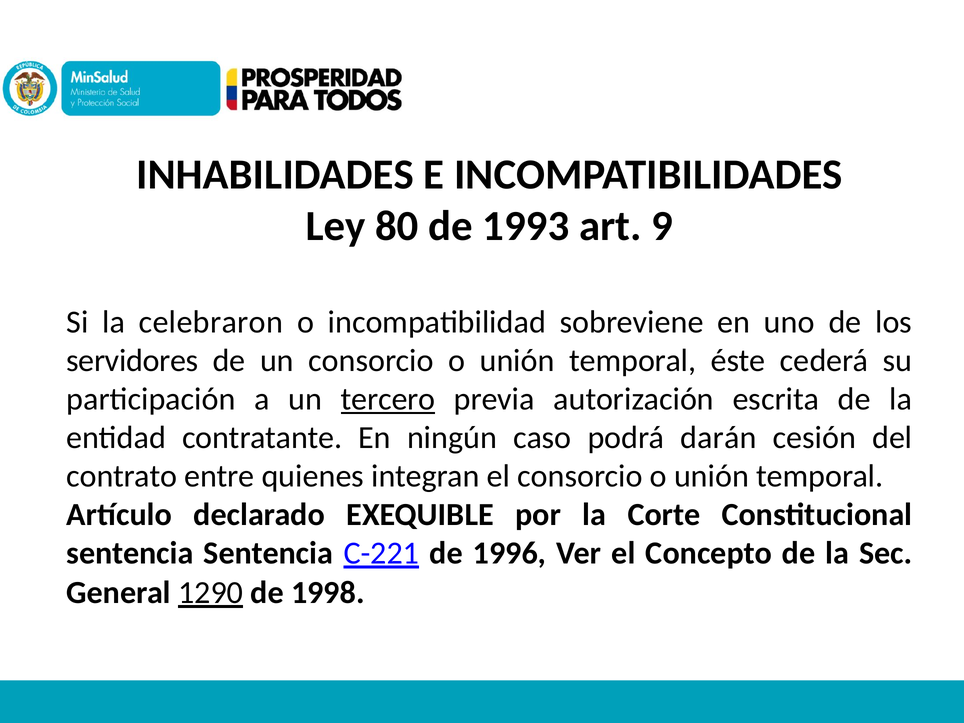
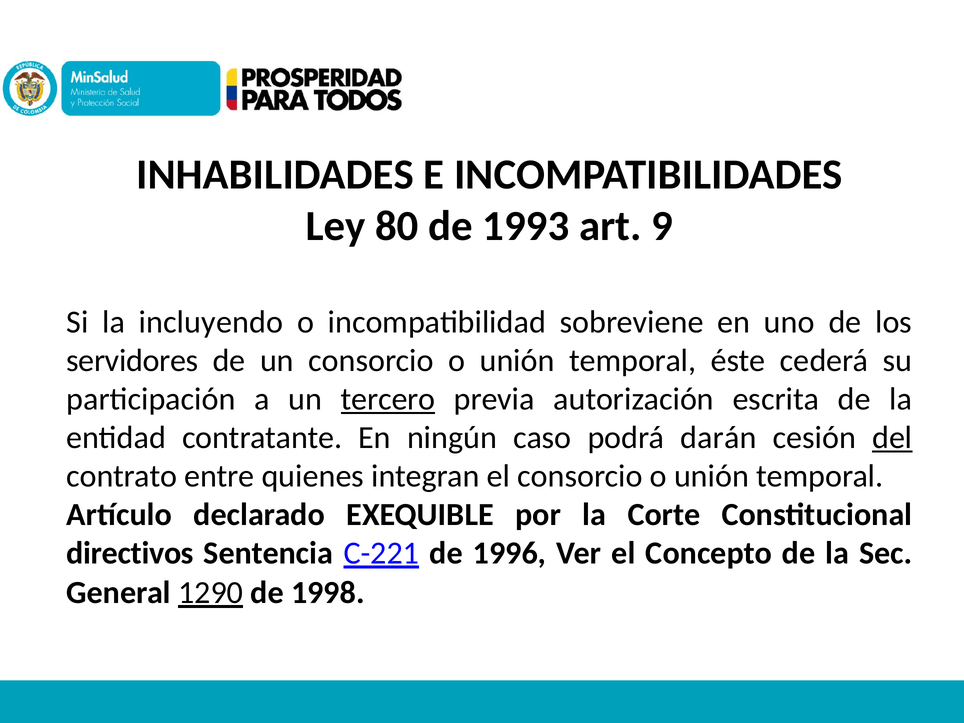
celebraron: celebraron -> incluyendo
del underline: none -> present
sentencia at (130, 553): sentencia -> directivos
